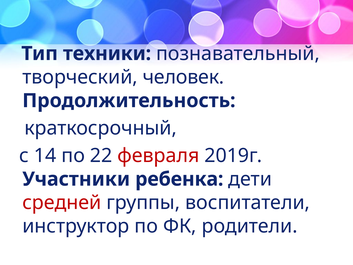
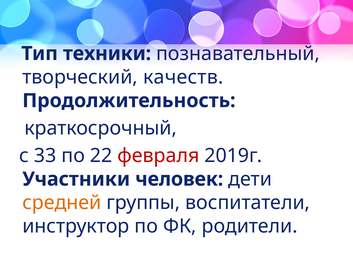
человек: человек -> качеств
14: 14 -> 33
ребенка: ребенка -> человек
средней colour: red -> orange
